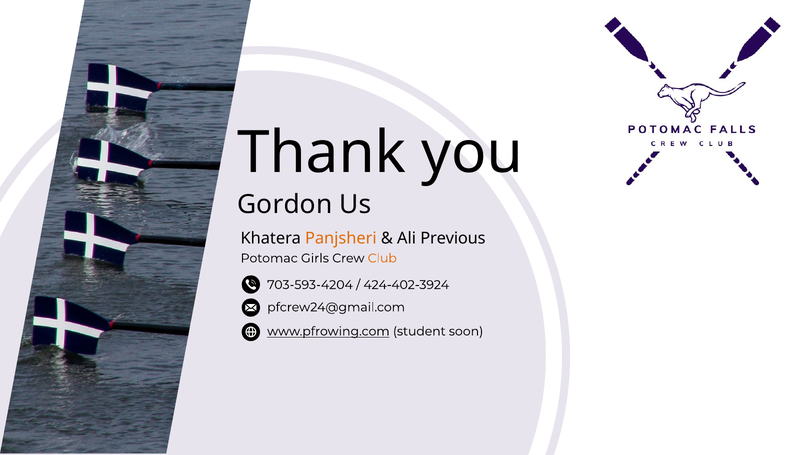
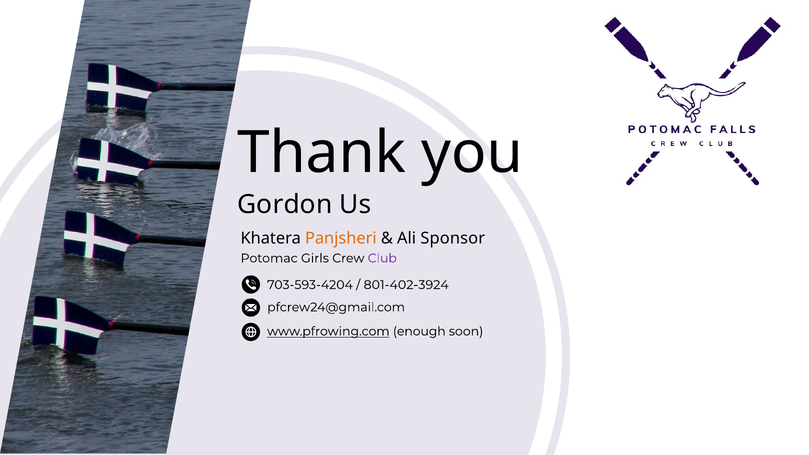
Previous: Previous -> Sponsor
Club colour: orange -> purple
424-402-3924: 424-402-3924 -> 801-402-3924
student: student -> enough
